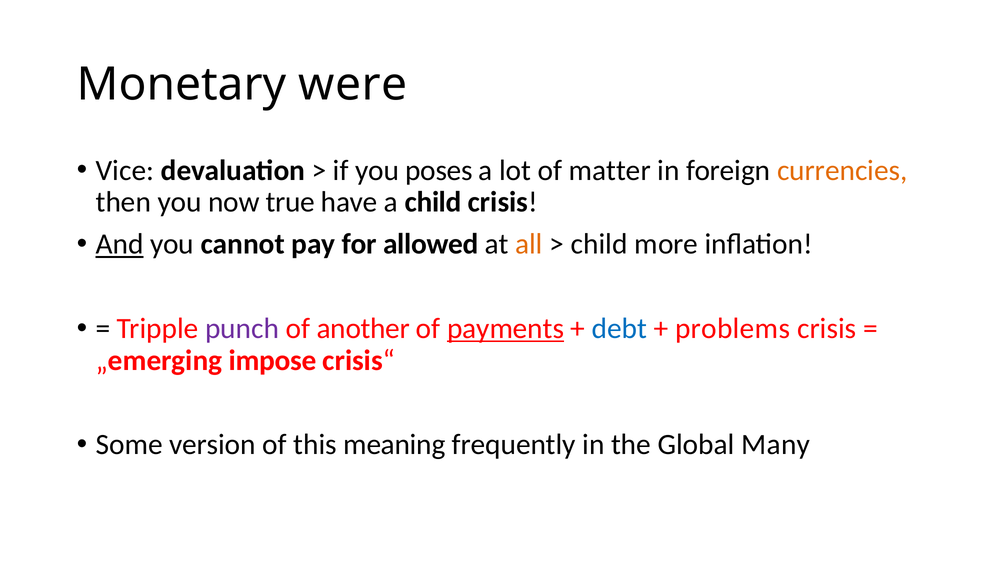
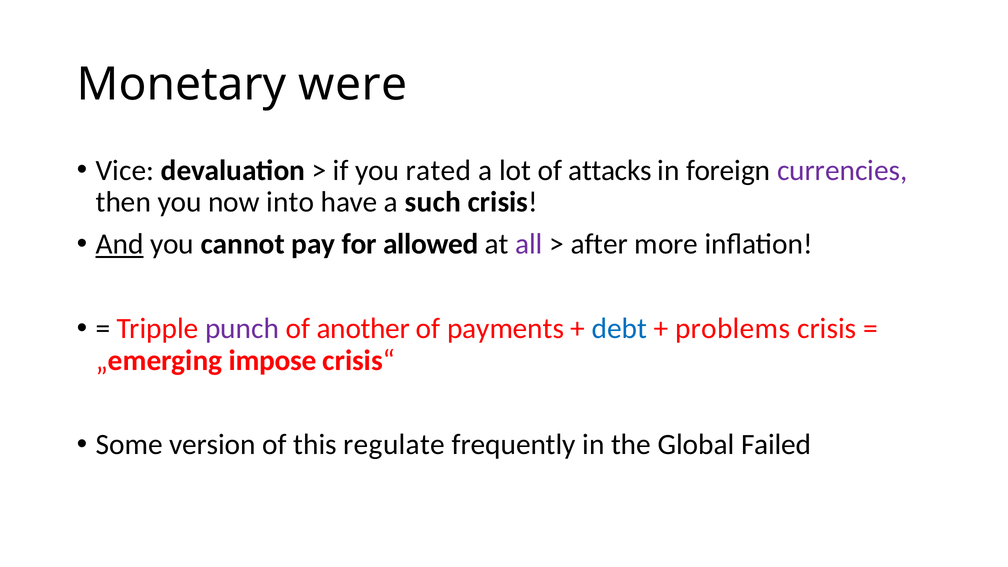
poses: poses -> rated
matter: matter -> attacks
currencies colour: orange -> purple
true: true -> into
a child: child -> such
all colour: orange -> purple
child at (599, 244): child -> after
payments underline: present -> none
meaning: meaning -> regulate
Many: Many -> Failed
